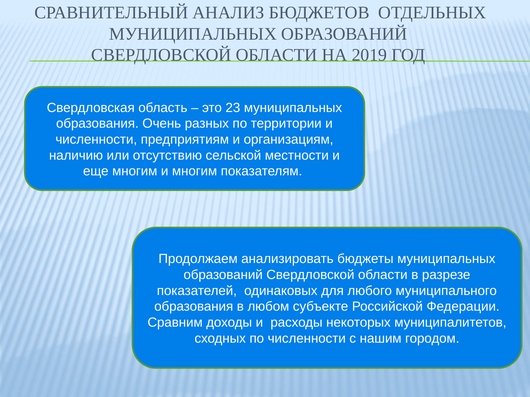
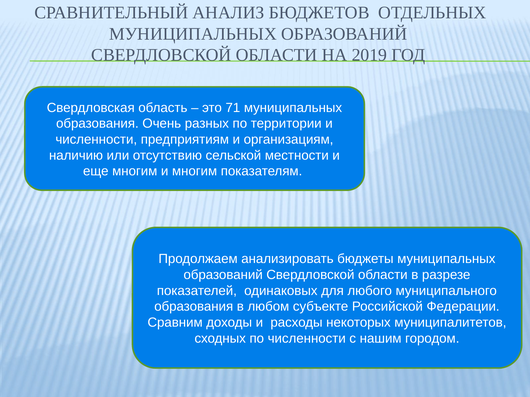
23: 23 -> 71
